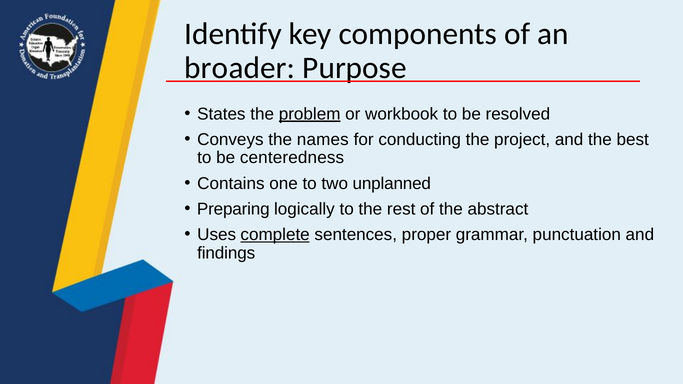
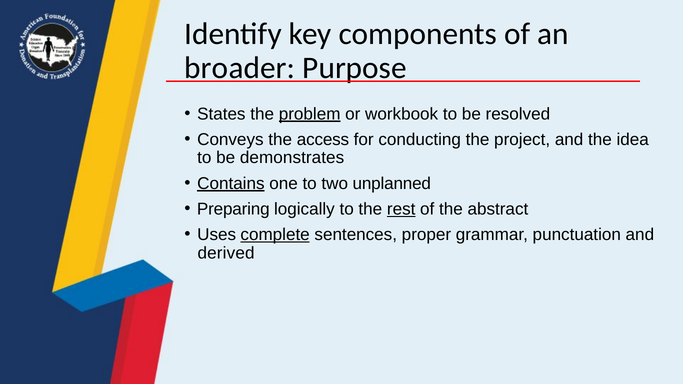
names: names -> access
best: best -> idea
centeredness: centeredness -> demonstrates
Contains underline: none -> present
rest underline: none -> present
findings: findings -> derived
